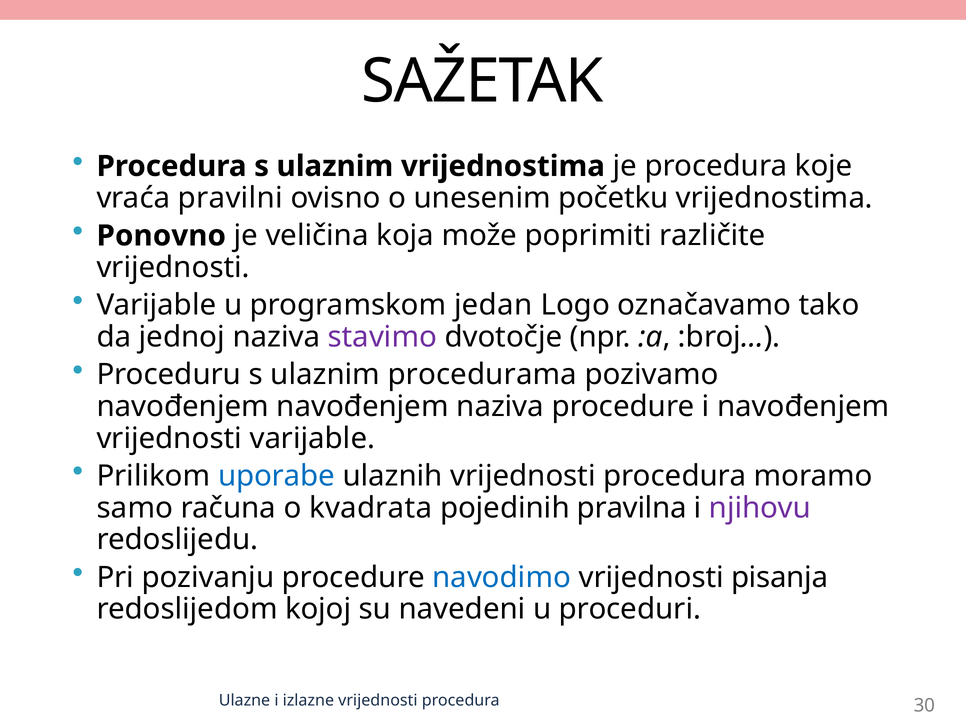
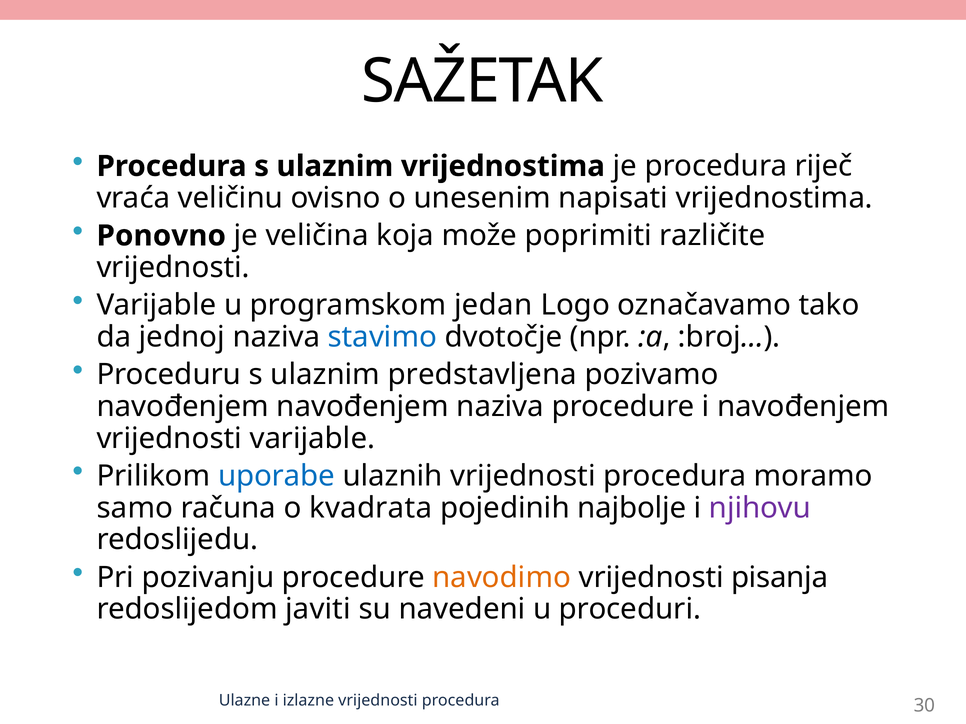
koje: koje -> riječ
pravilni: pravilni -> veličinu
početku: početku -> napisati
stavimo colour: purple -> blue
procedurama: procedurama -> predstavljena
pravilna: pravilna -> najbolje
navodimo colour: blue -> orange
kojoj: kojoj -> javiti
